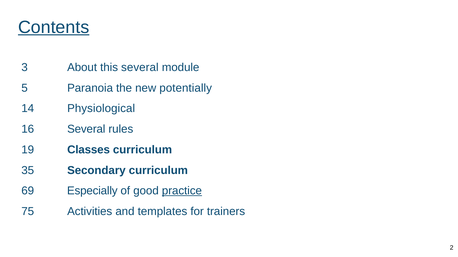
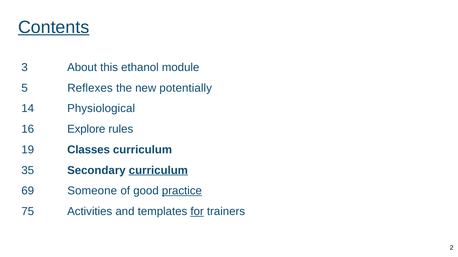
this several: several -> ethanol
Paranoia: Paranoia -> Reflexes
16 Several: Several -> Explore
curriculum at (158, 171) underline: none -> present
Especially: Especially -> Someone
for underline: none -> present
